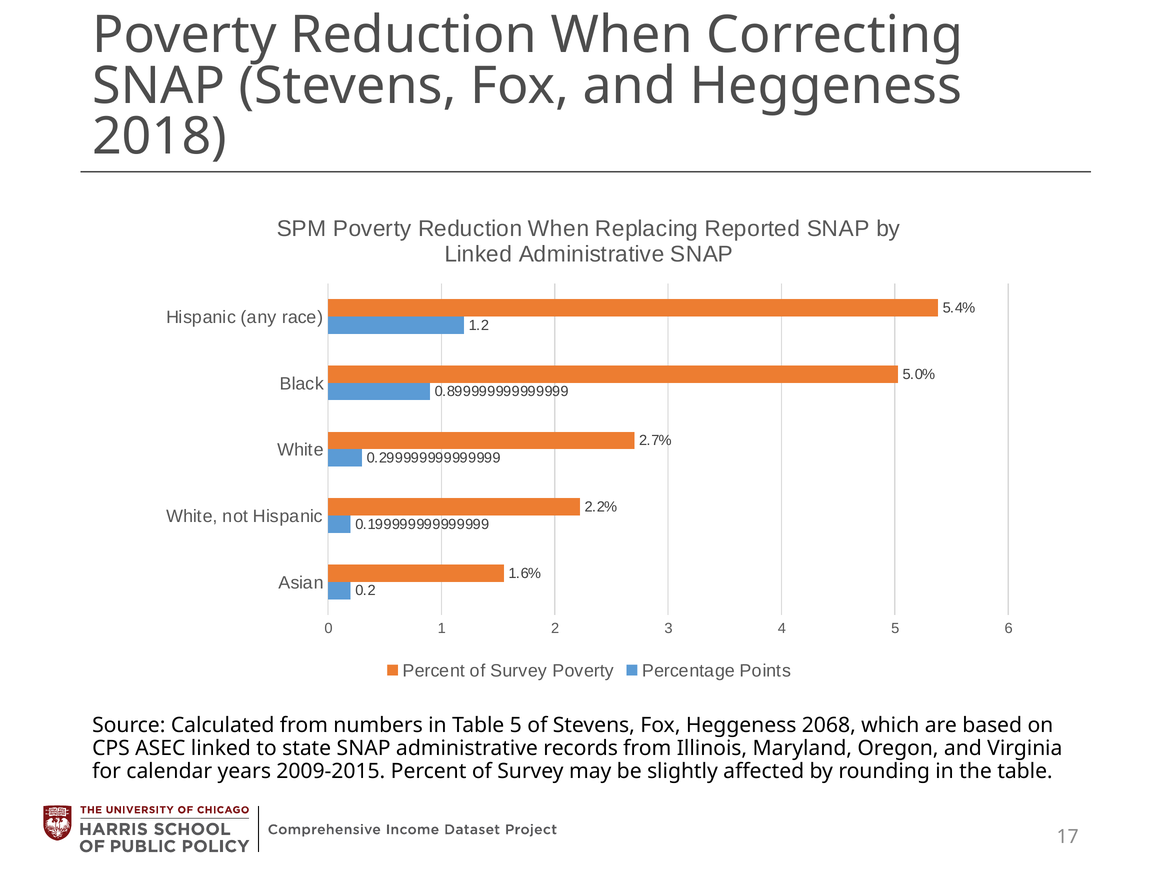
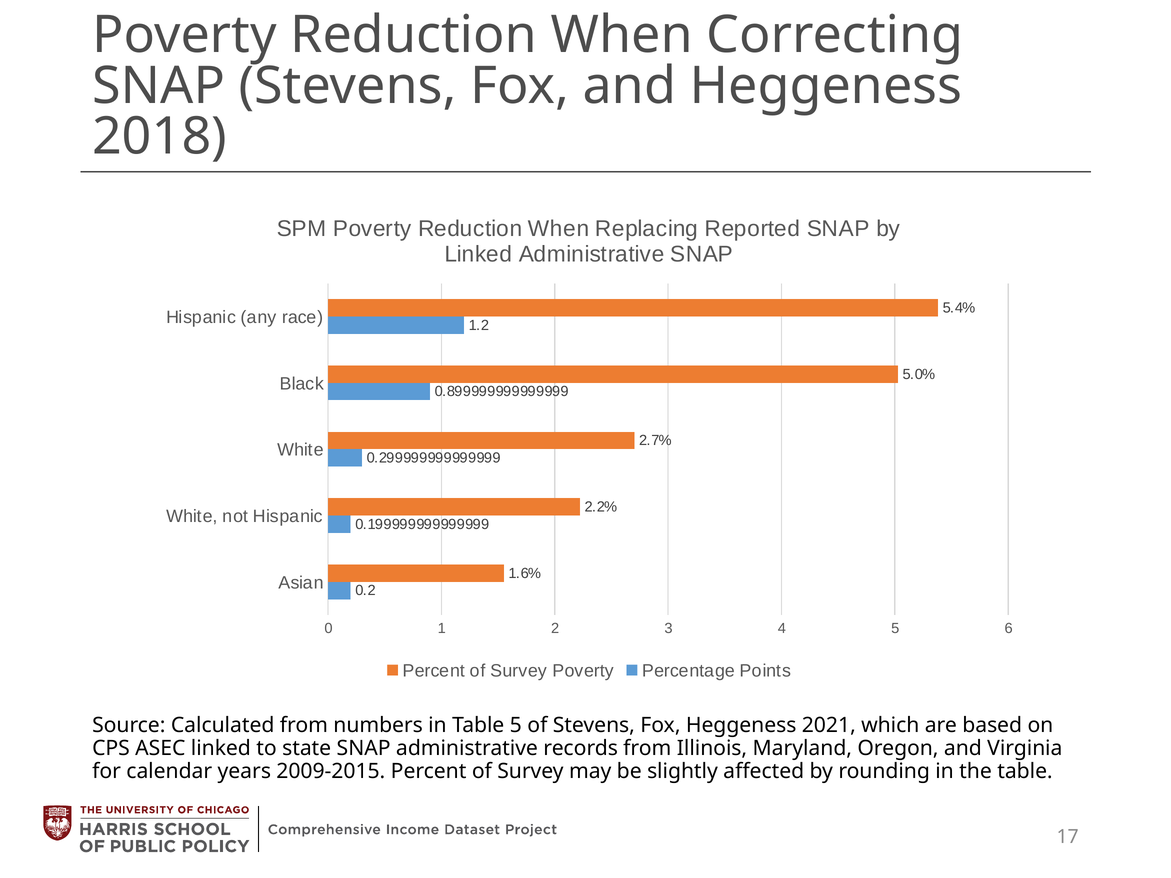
2068: 2068 -> 2021
